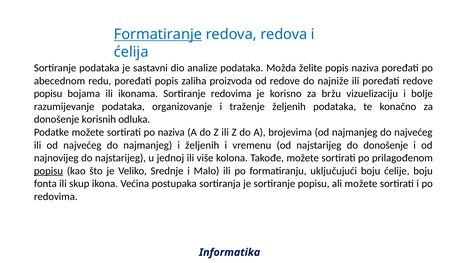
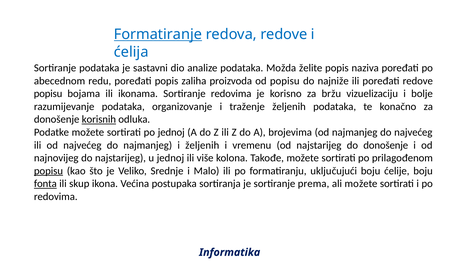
redova redova: redova -> redove
od redove: redove -> popisu
korisnih underline: none -> present
po naziva: naziva -> jednoj
fonta underline: none -> present
sortiranje popisu: popisu -> prema
